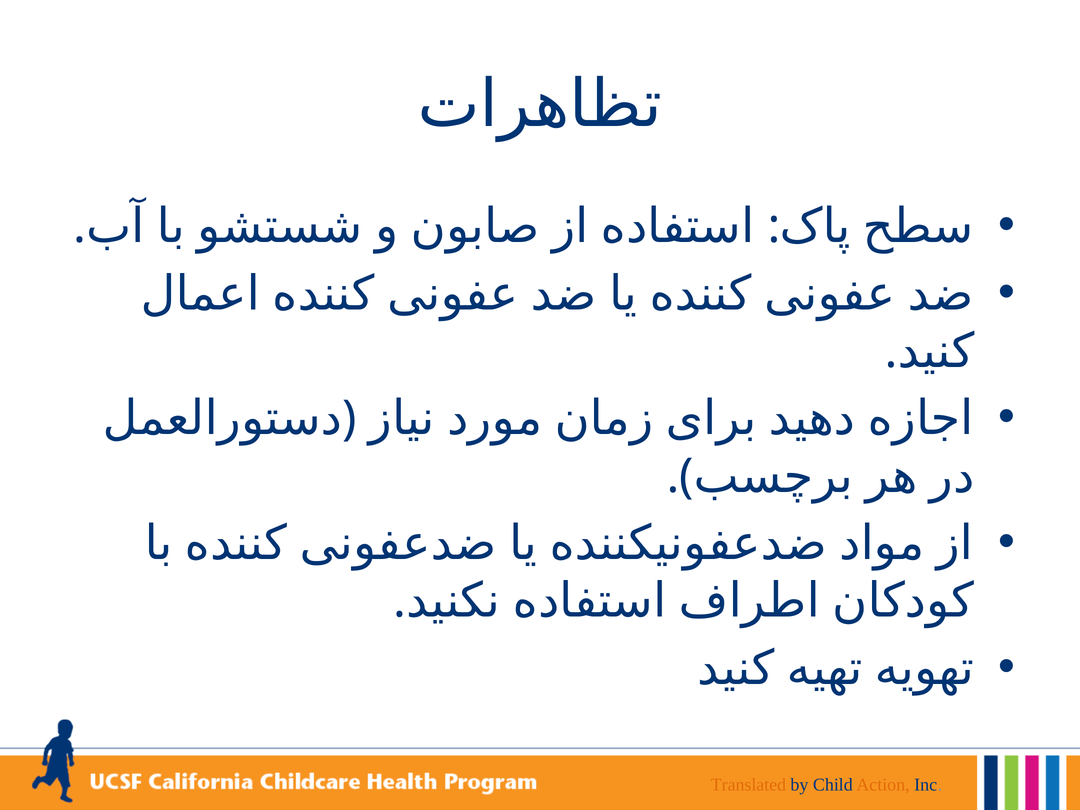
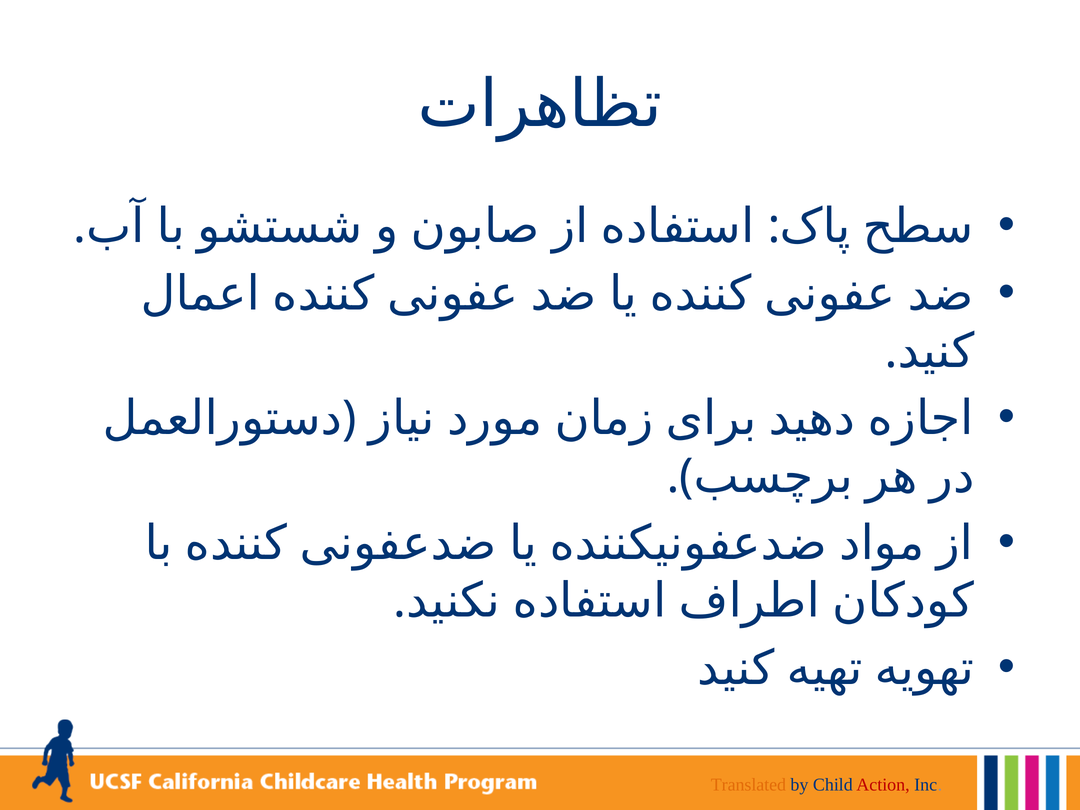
Action colour: orange -> red
